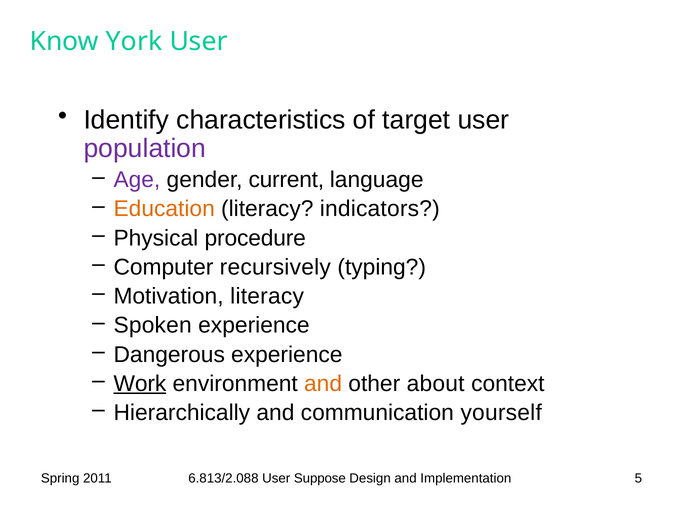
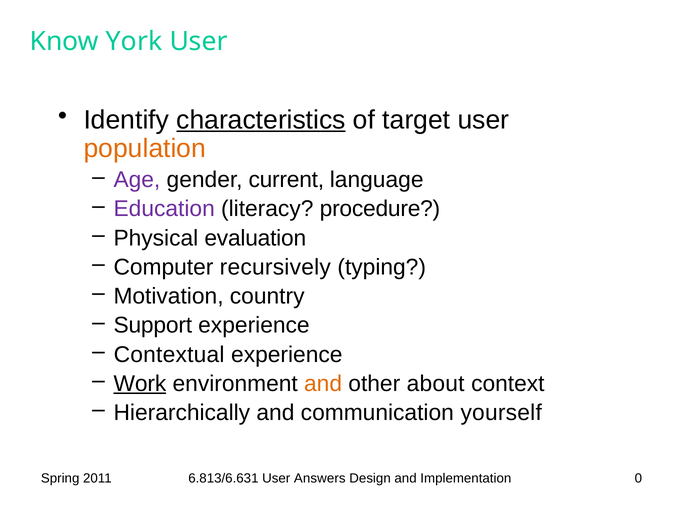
characteristics underline: none -> present
population colour: purple -> orange
Education colour: orange -> purple
indicators: indicators -> procedure
procedure: procedure -> evaluation
Motivation literacy: literacy -> country
Spoken: Spoken -> Support
Dangerous: Dangerous -> Contextual
6.813/2.088: 6.813/2.088 -> 6.813/6.631
Suppose: Suppose -> Answers
5: 5 -> 0
